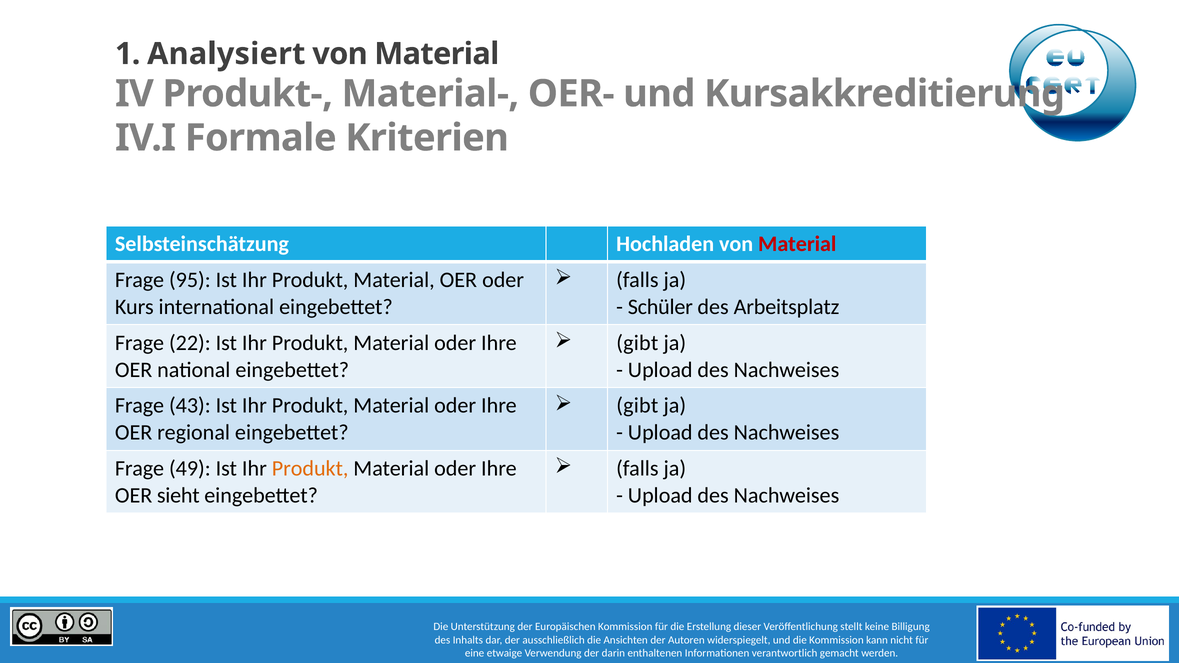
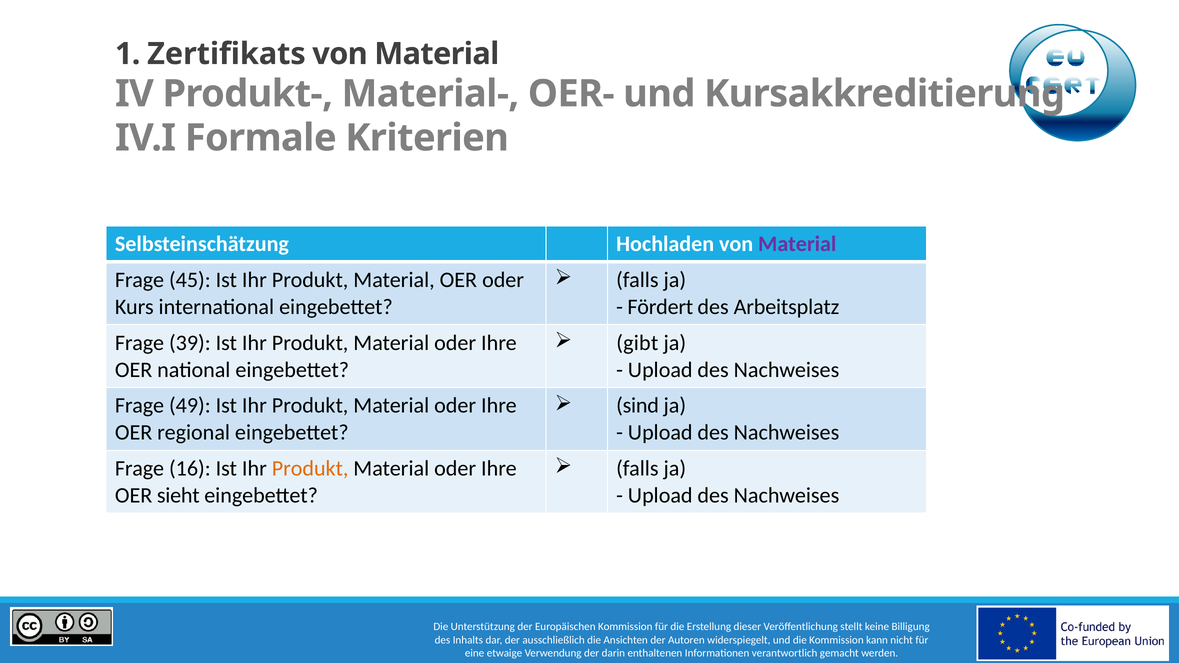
Analysiert: Analysiert -> Zertifikats
Material at (797, 244) colour: red -> purple
95: 95 -> 45
Schüler: Schüler -> Fördert
22: 22 -> 39
gibt at (637, 406): gibt -> sind
43: 43 -> 49
49: 49 -> 16
